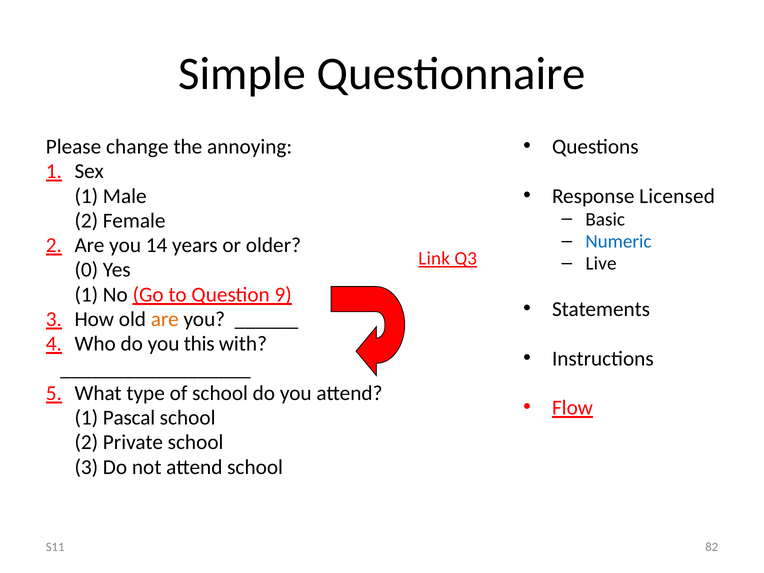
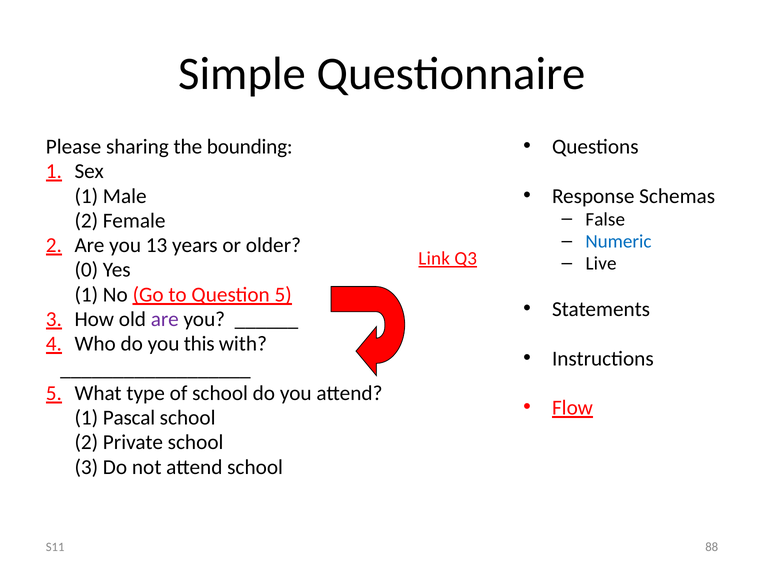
change: change -> sharing
annoying: annoying -> bounding
Licensed: Licensed -> Schemas
Basic: Basic -> False
14: 14 -> 13
Question 9: 9 -> 5
are at (165, 319) colour: orange -> purple
82: 82 -> 88
